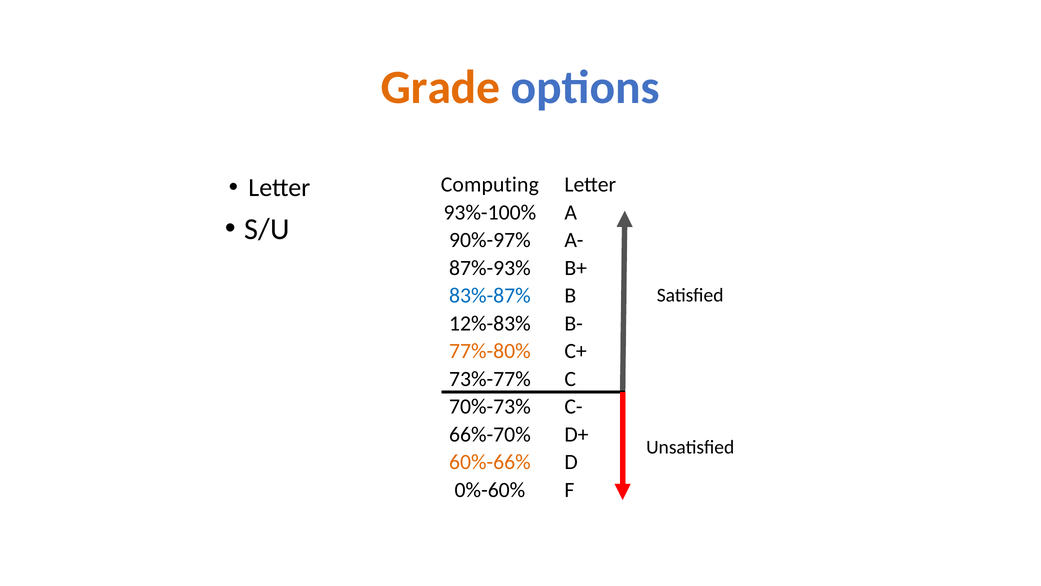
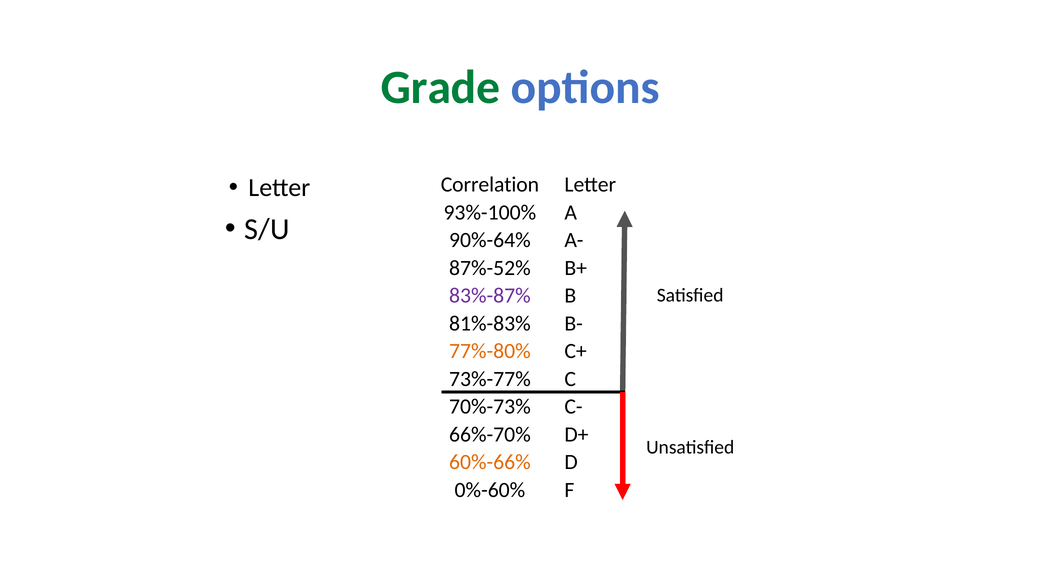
Grade colour: orange -> green
Computing: Computing -> Correlation
90%-97%: 90%-97% -> 90%-64%
87%-93%: 87%-93% -> 87%-52%
83%-87% colour: blue -> purple
12%-83%: 12%-83% -> 81%-83%
